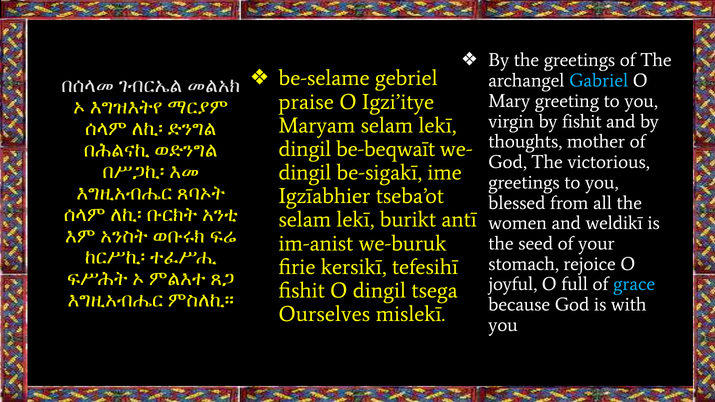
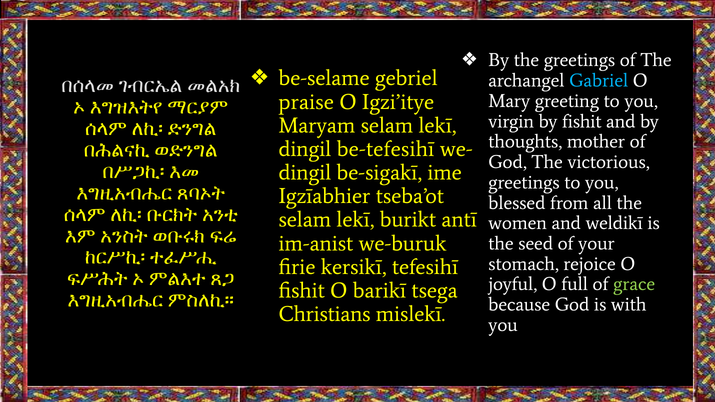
be-beqwaīt: be-beqwaīt -> be-tefesihī
grace colour: light blue -> light green
O dingil: dingil -> barikī
Ourselves: Ourselves -> Christians
